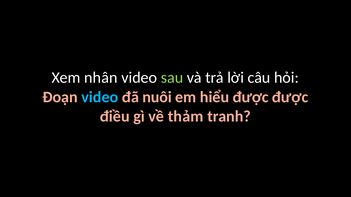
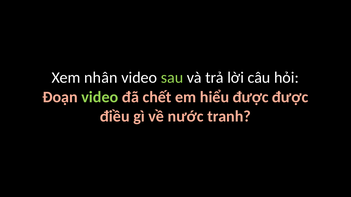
video at (100, 97) colour: light blue -> light green
nuôi: nuôi -> chết
thảm: thảm -> nước
